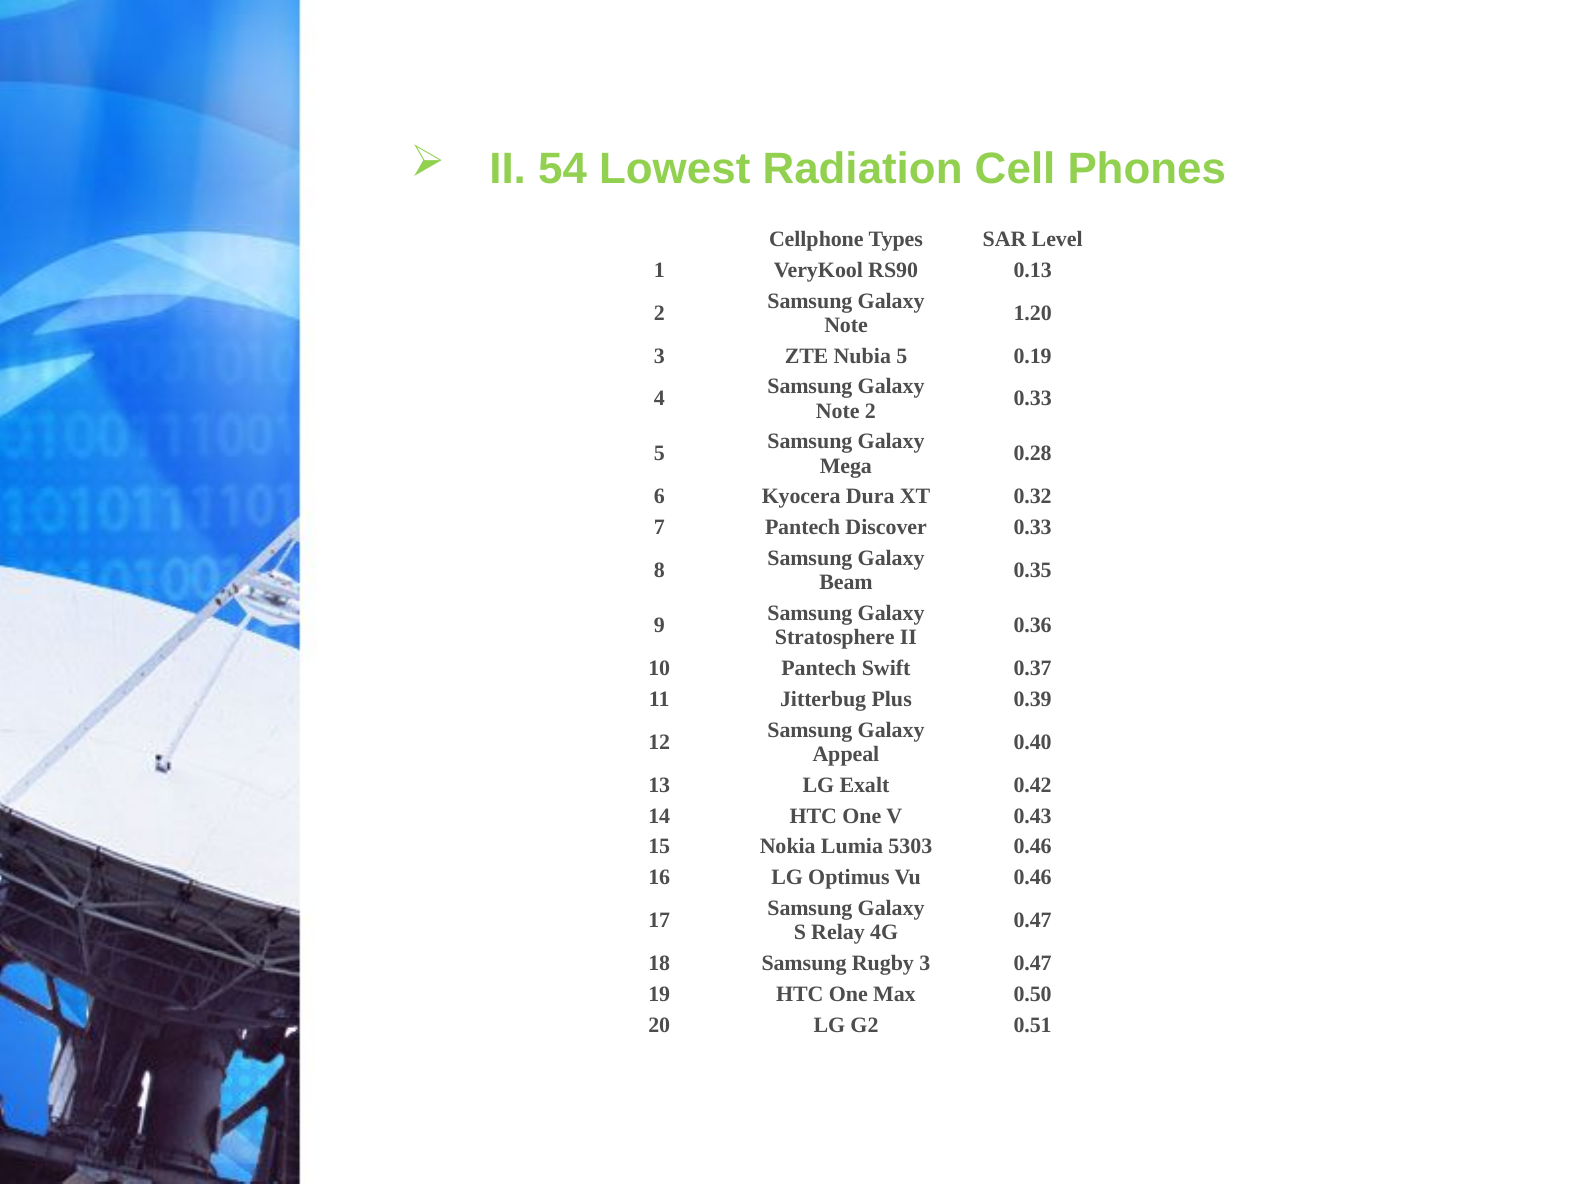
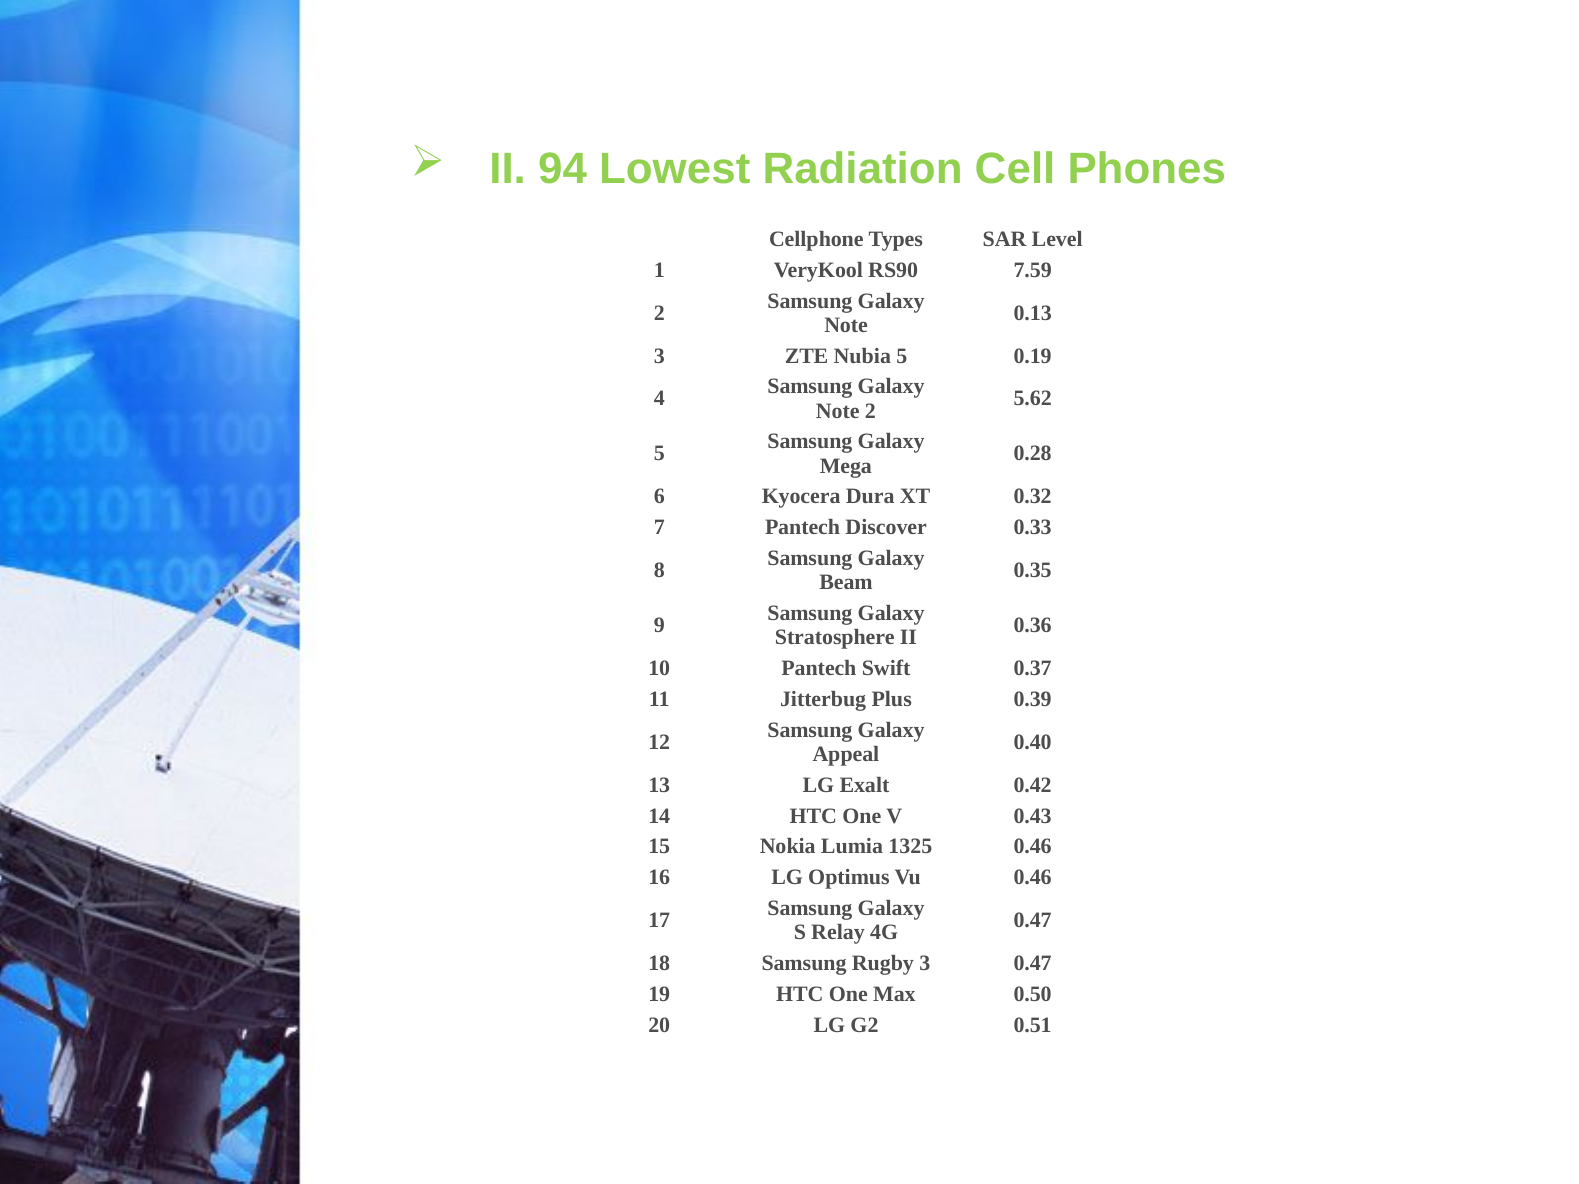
54: 54 -> 94
0.13: 0.13 -> 7.59
1.20: 1.20 -> 0.13
0.33 at (1033, 399): 0.33 -> 5.62
5303: 5303 -> 1325
